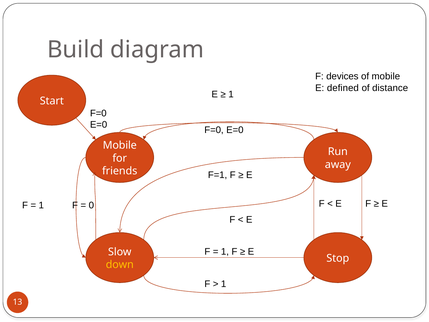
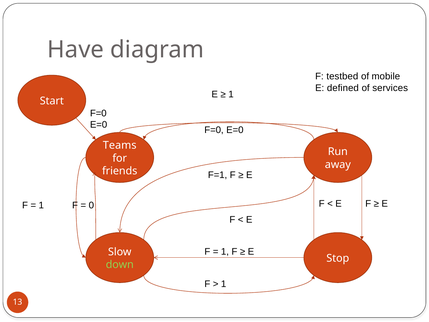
Build: Build -> Have
devices: devices -> testbed
distance: distance -> services
Mobile at (120, 145): Mobile -> Teams
down colour: yellow -> light green
